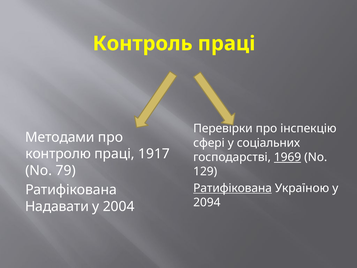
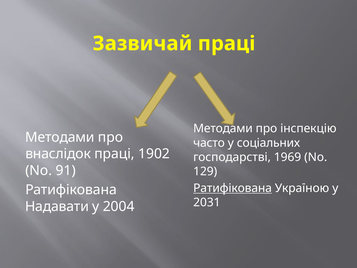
Контроль: Контроль -> Зазвичай
Перевірки at (223, 128): Перевірки -> Методами
сфері: сфері -> часто
контролю: контролю -> внаслідок
1917: 1917 -> 1902
1969 underline: present -> none
79: 79 -> 91
2094: 2094 -> 2031
